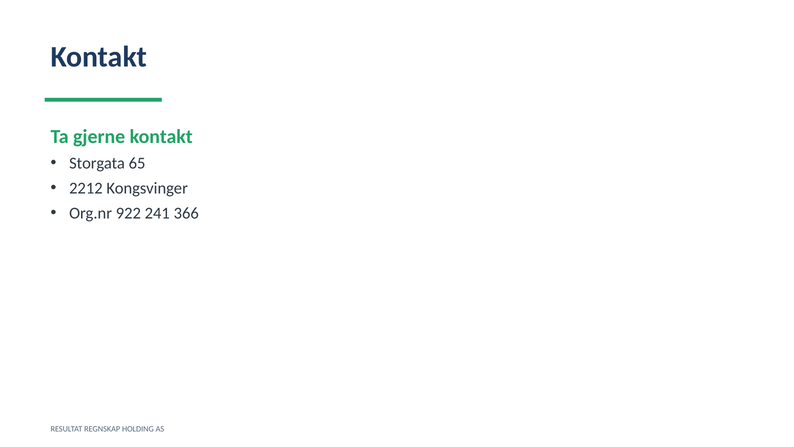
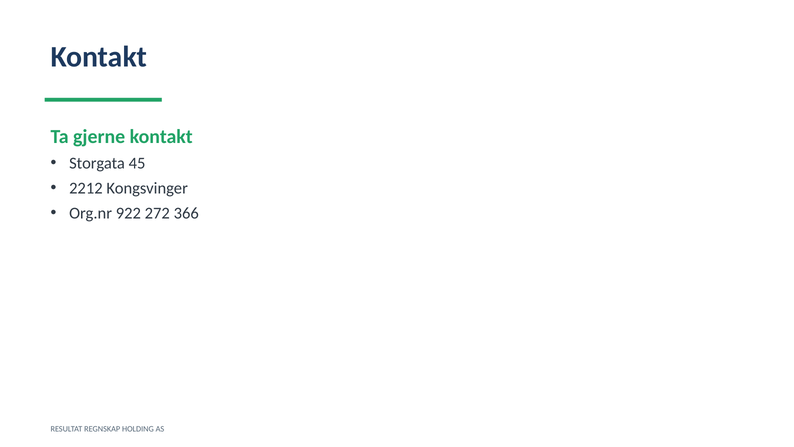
65: 65 -> 45
241: 241 -> 272
